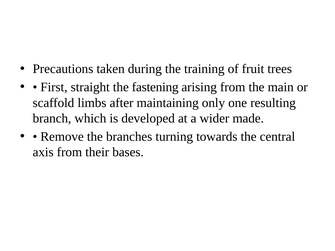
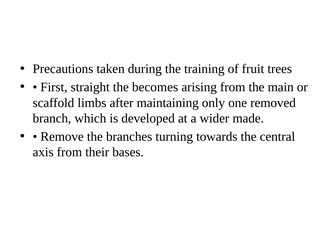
fastening: fastening -> becomes
resulting: resulting -> removed
